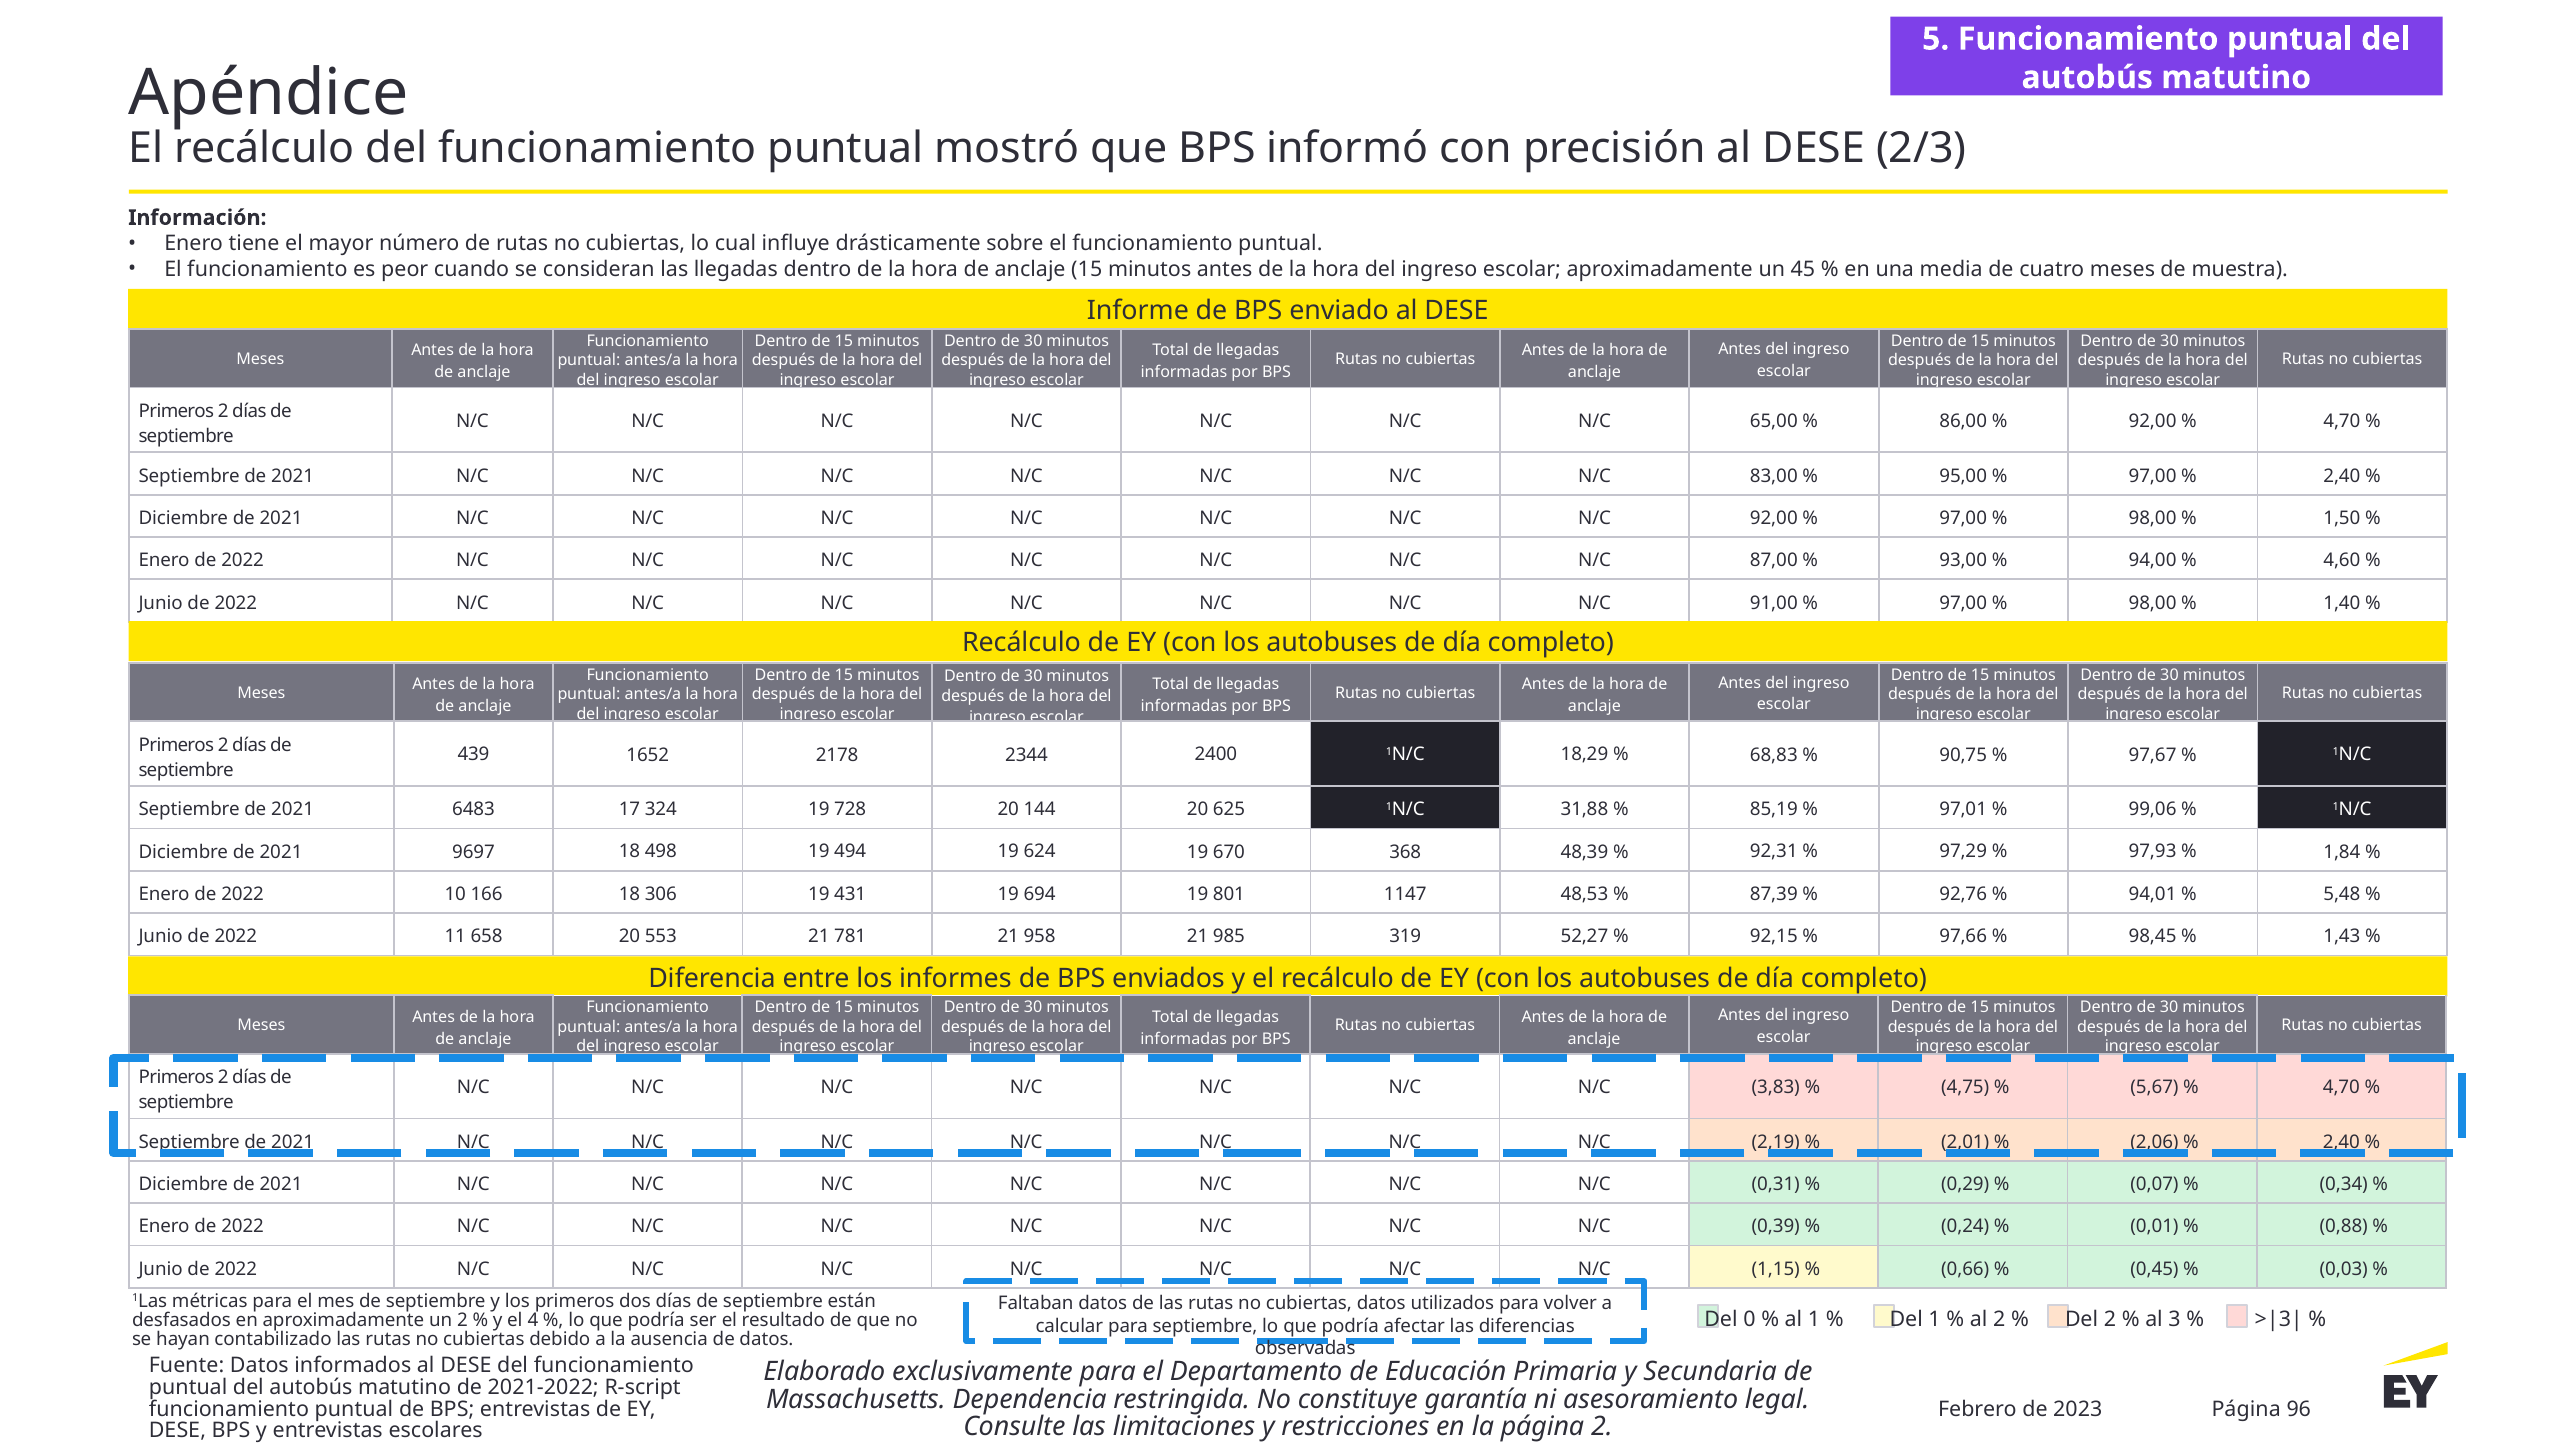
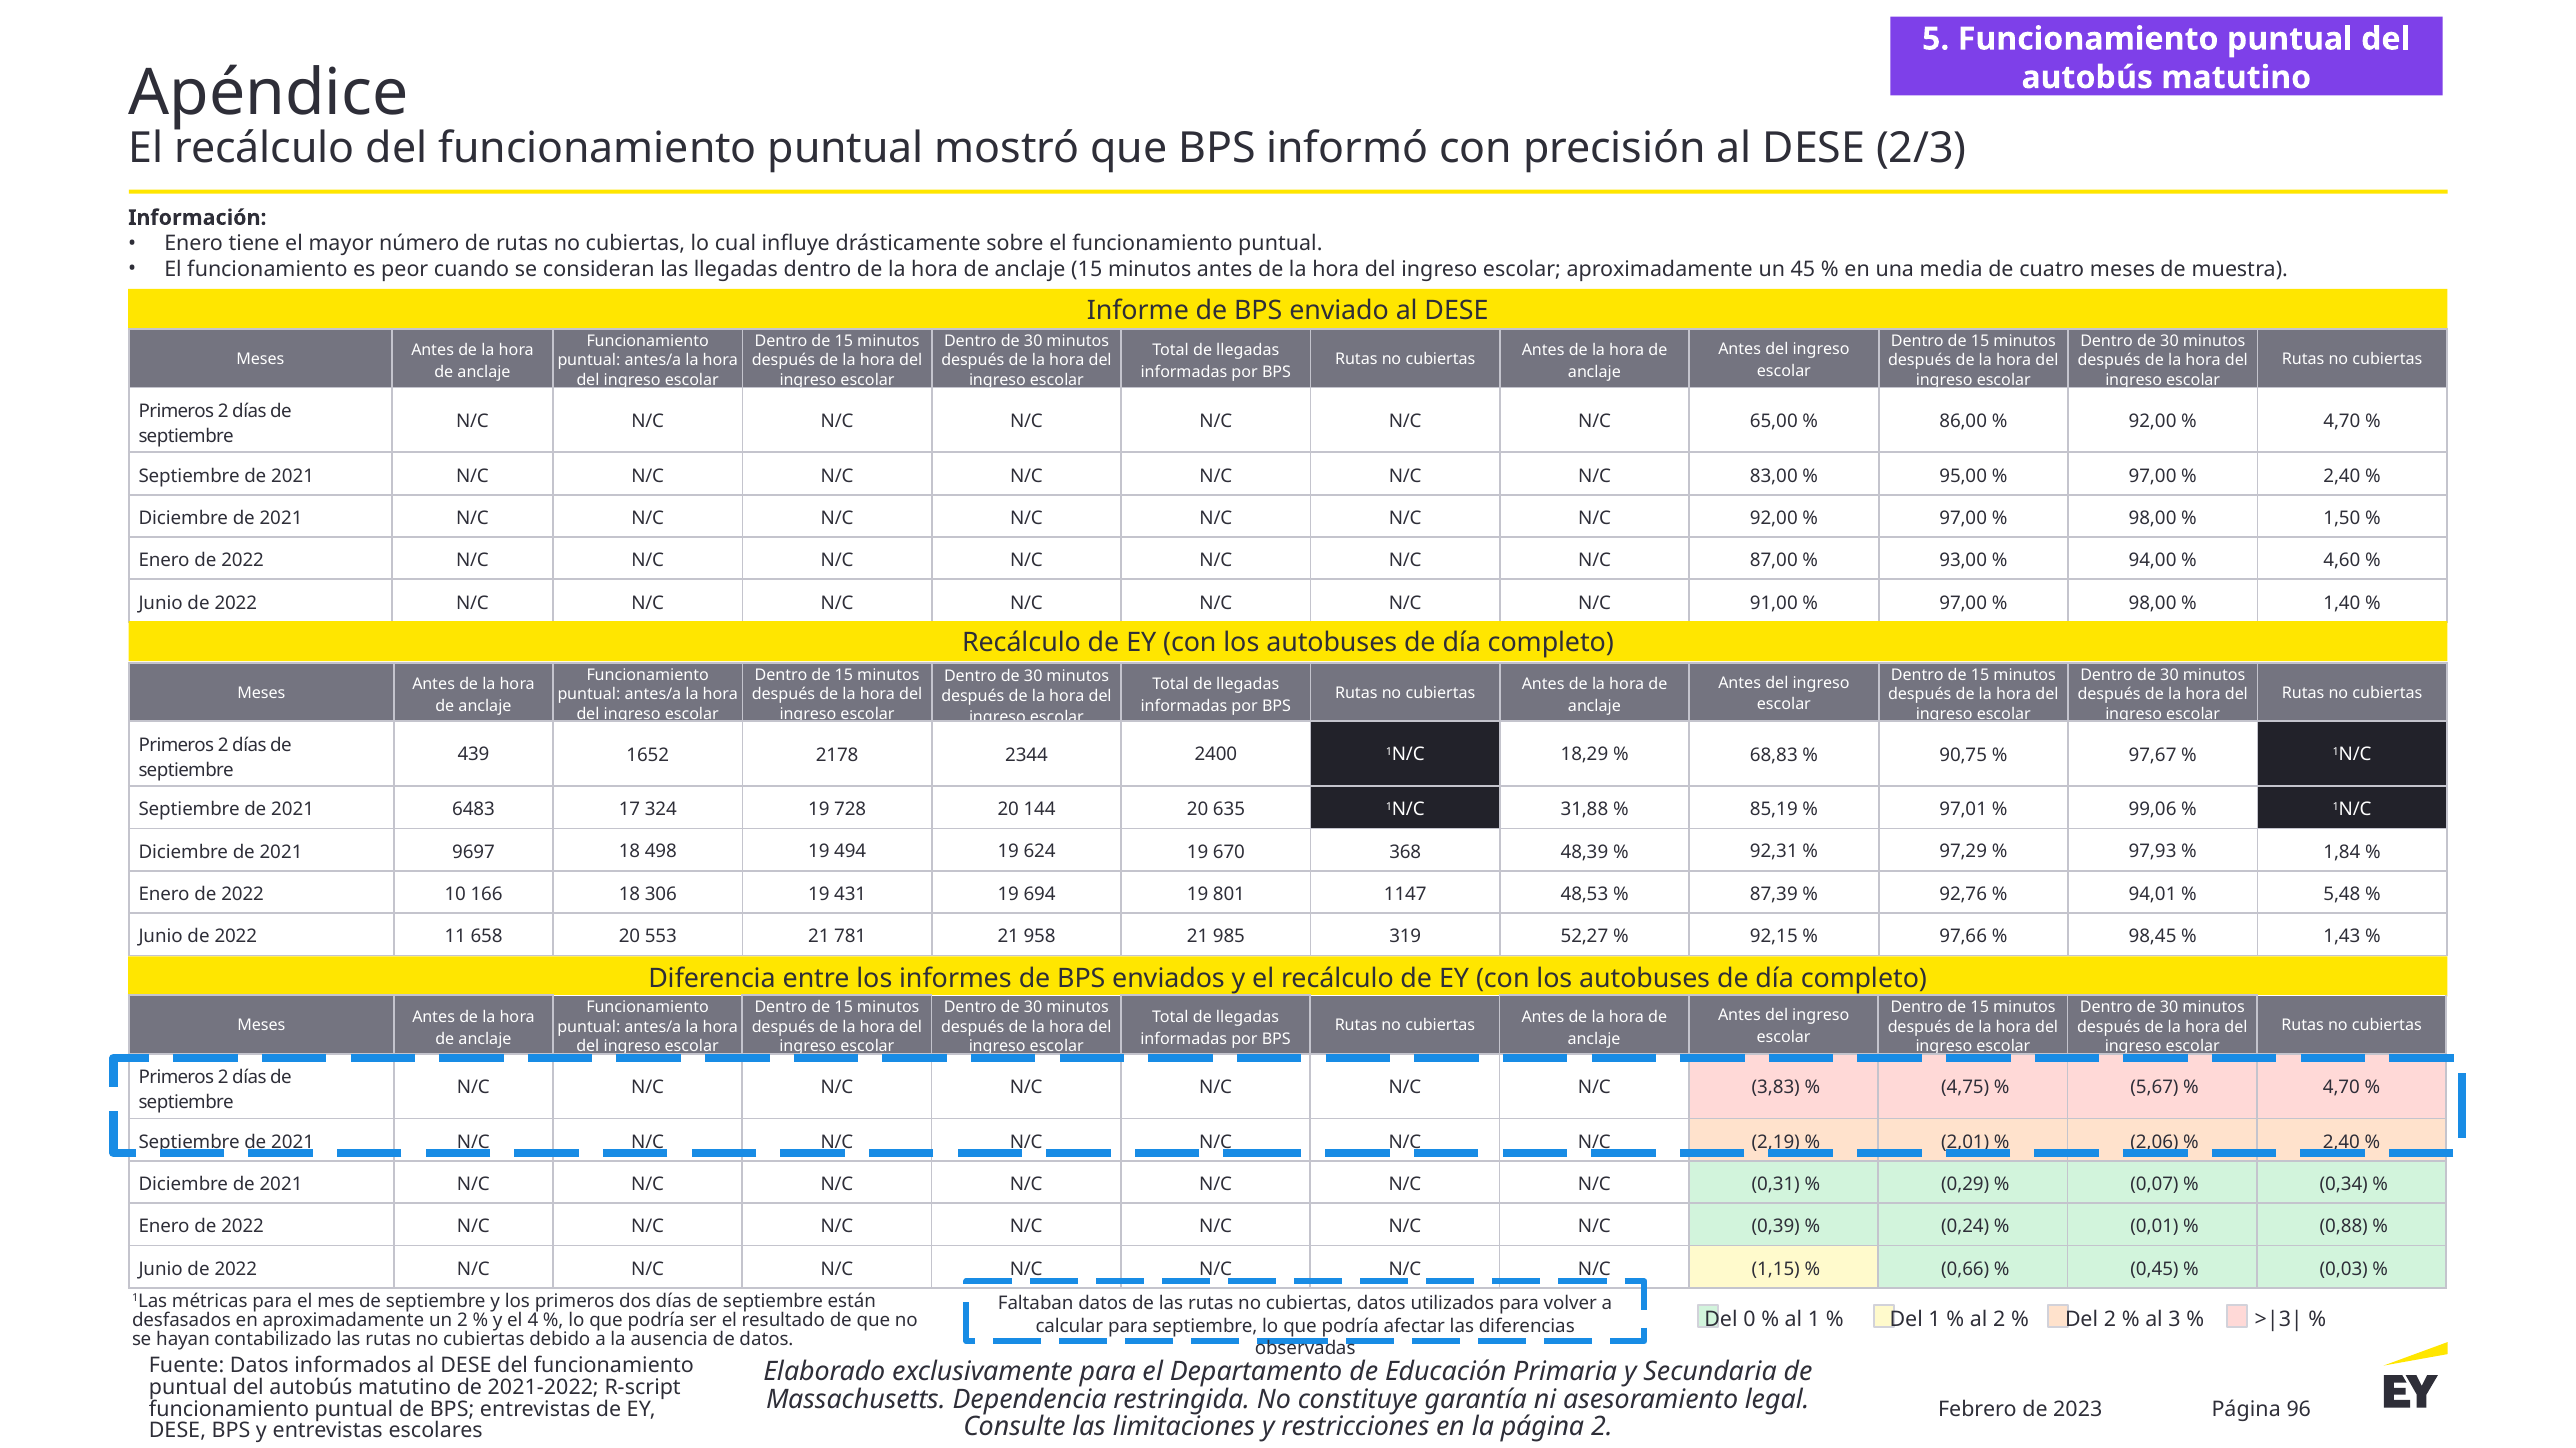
625: 625 -> 635
